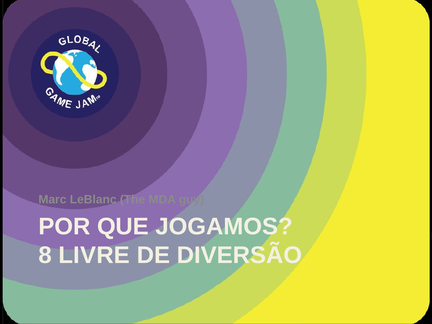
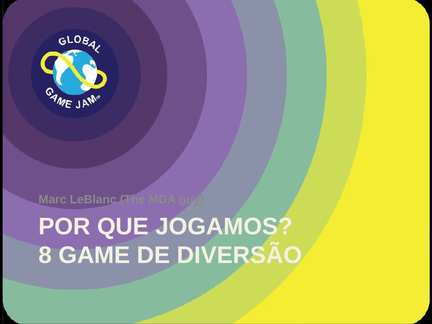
LIVRE: LIVRE -> GAME
